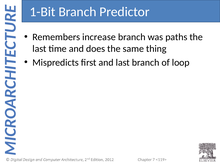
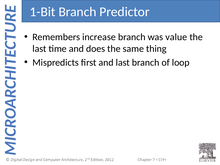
paths: paths -> value
